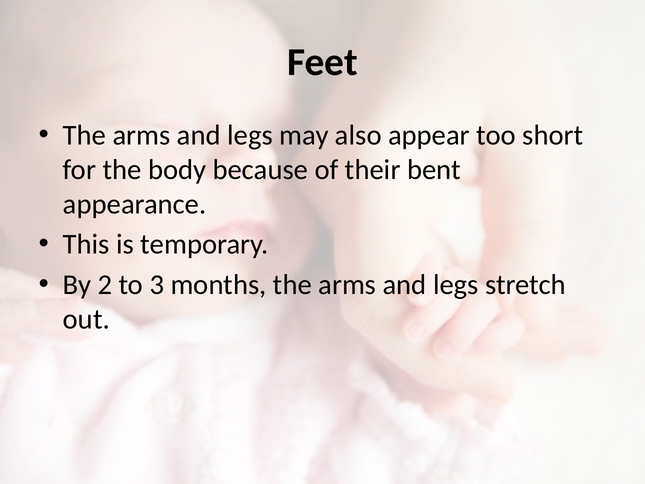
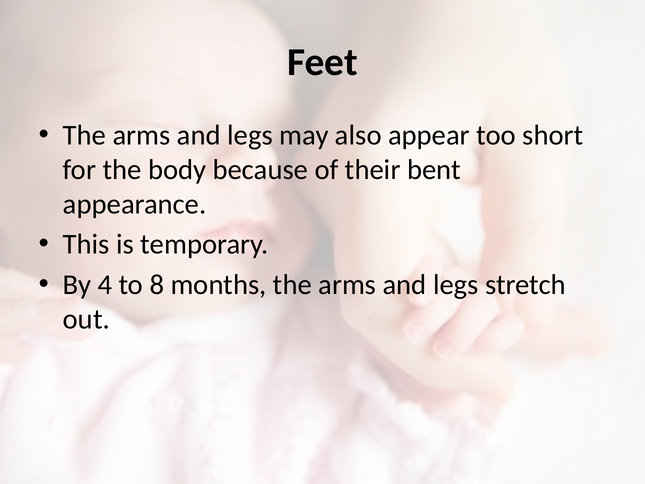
2: 2 -> 4
3: 3 -> 8
